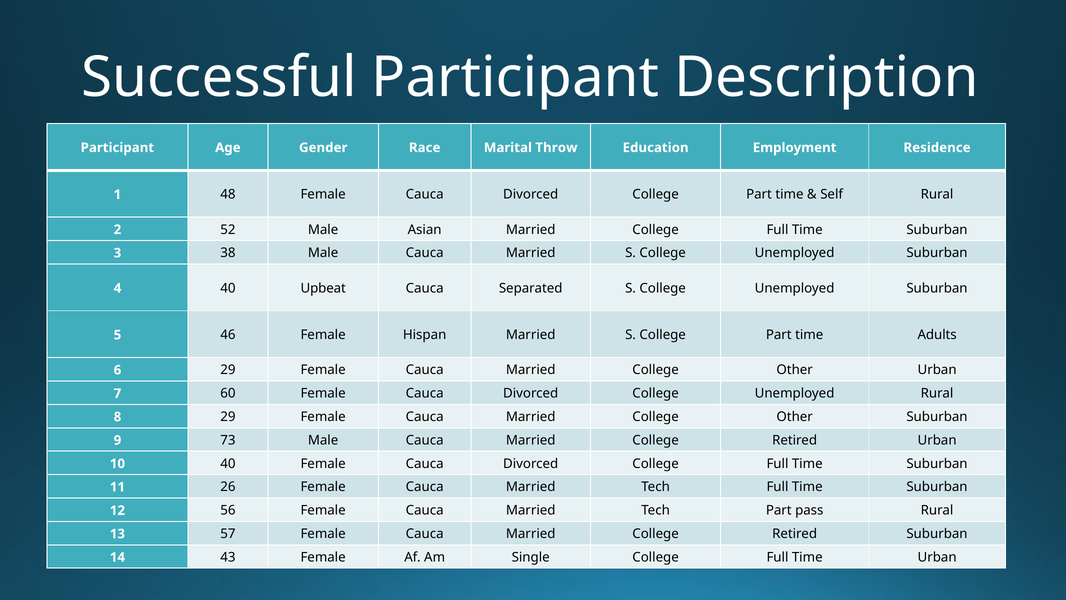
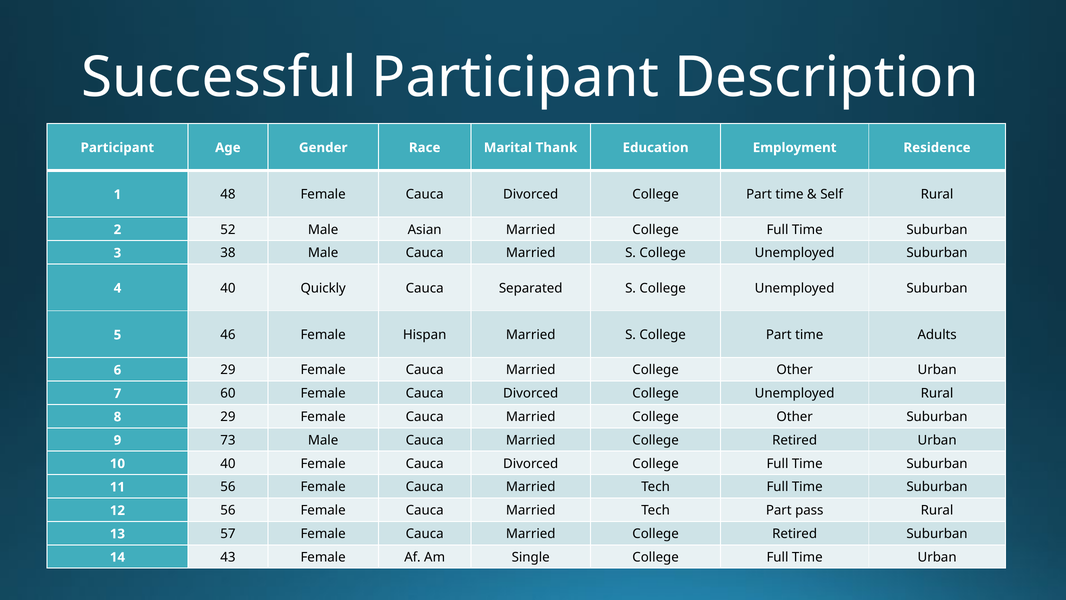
Throw: Throw -> Thank
Upbeat: Upbeat -> Quickly
11 26: 26 -> 56
